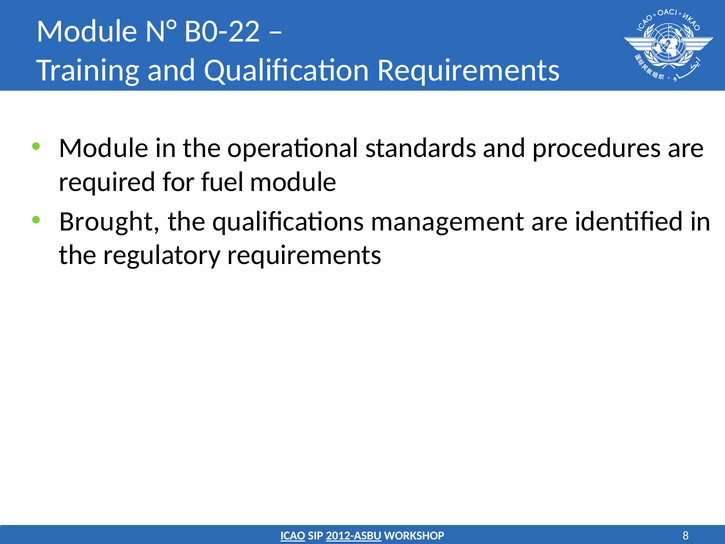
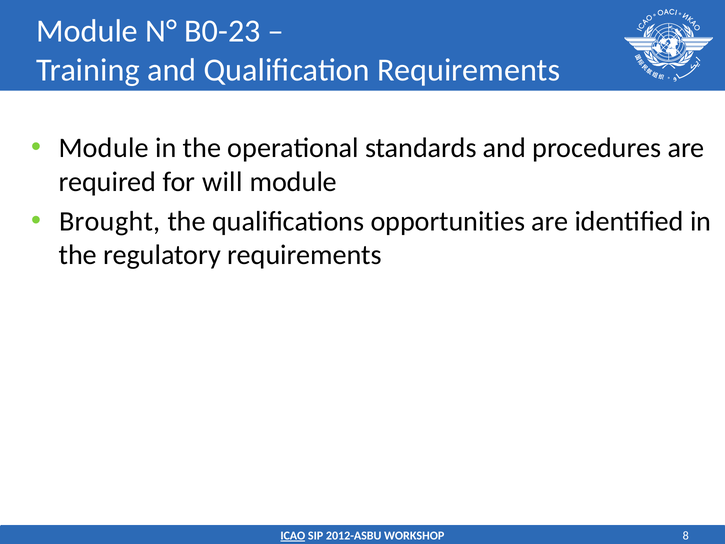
B0-22: B0-22 -> B0-23
fuel: fuel -> will
management: management -> opportunities
2012-ASBU underline: present -> none
